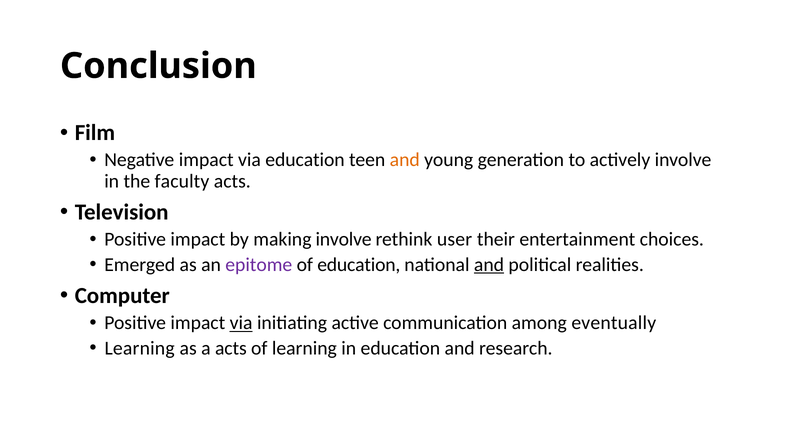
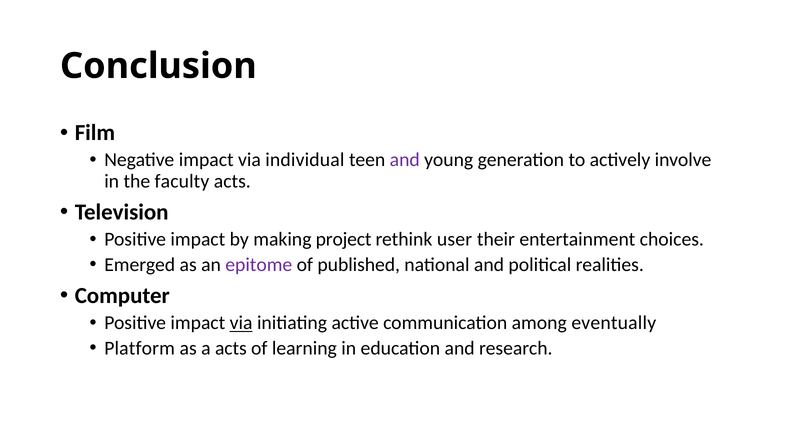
via education: education -> individual
and at (405, 160) colour: orange -> purple
making involve: involve -> project
of education: education -> published
and at (489, 265) underline: present -> none
Learning at (140, 349): Learning -> Platform
